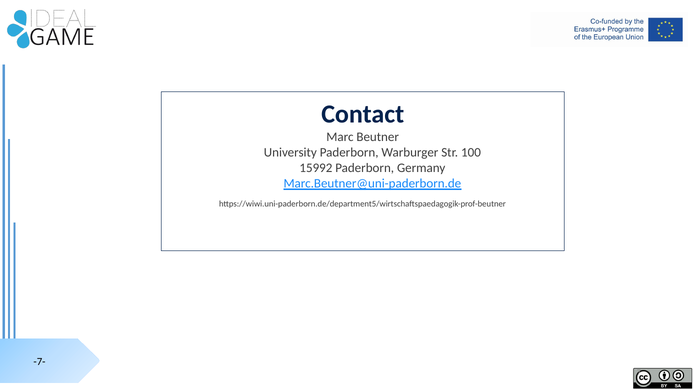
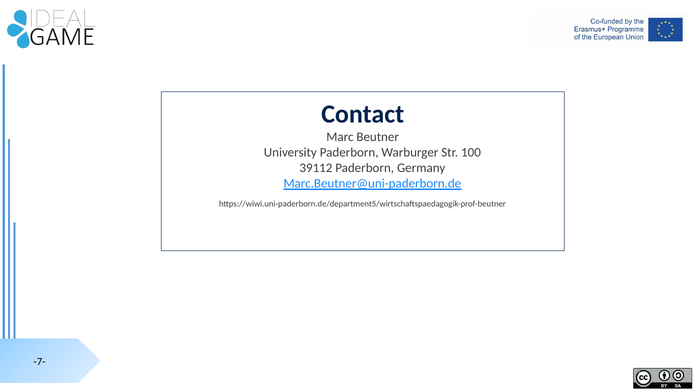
15992: 15992 -> 39112
